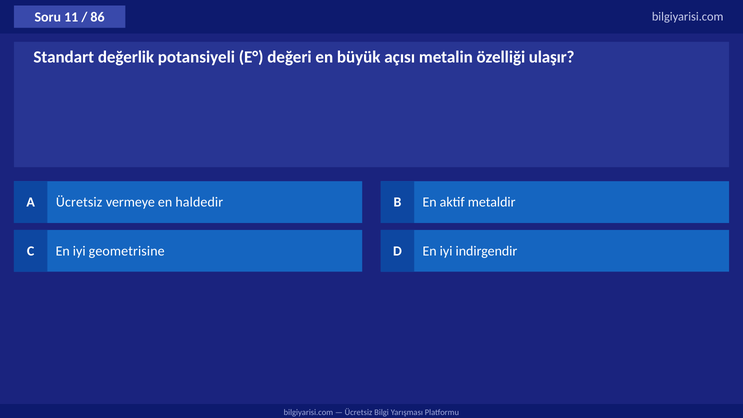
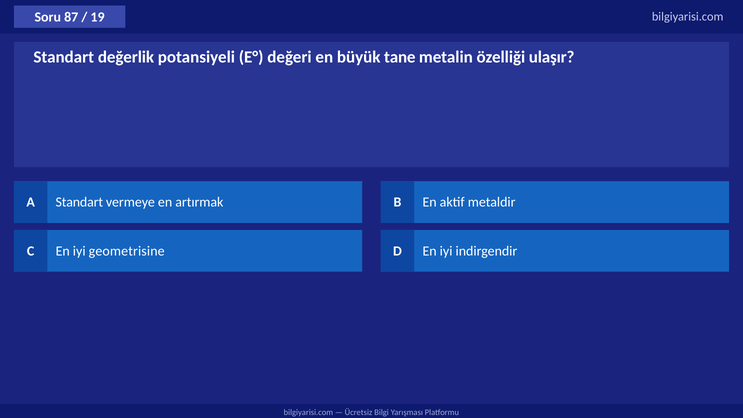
11: 11 -> 87
86: 86 -> 19
açısı: açısı -> tane
A Ücretsiz: Ücretsiz -> Standart
haldedir: haldedir -> artırmak
